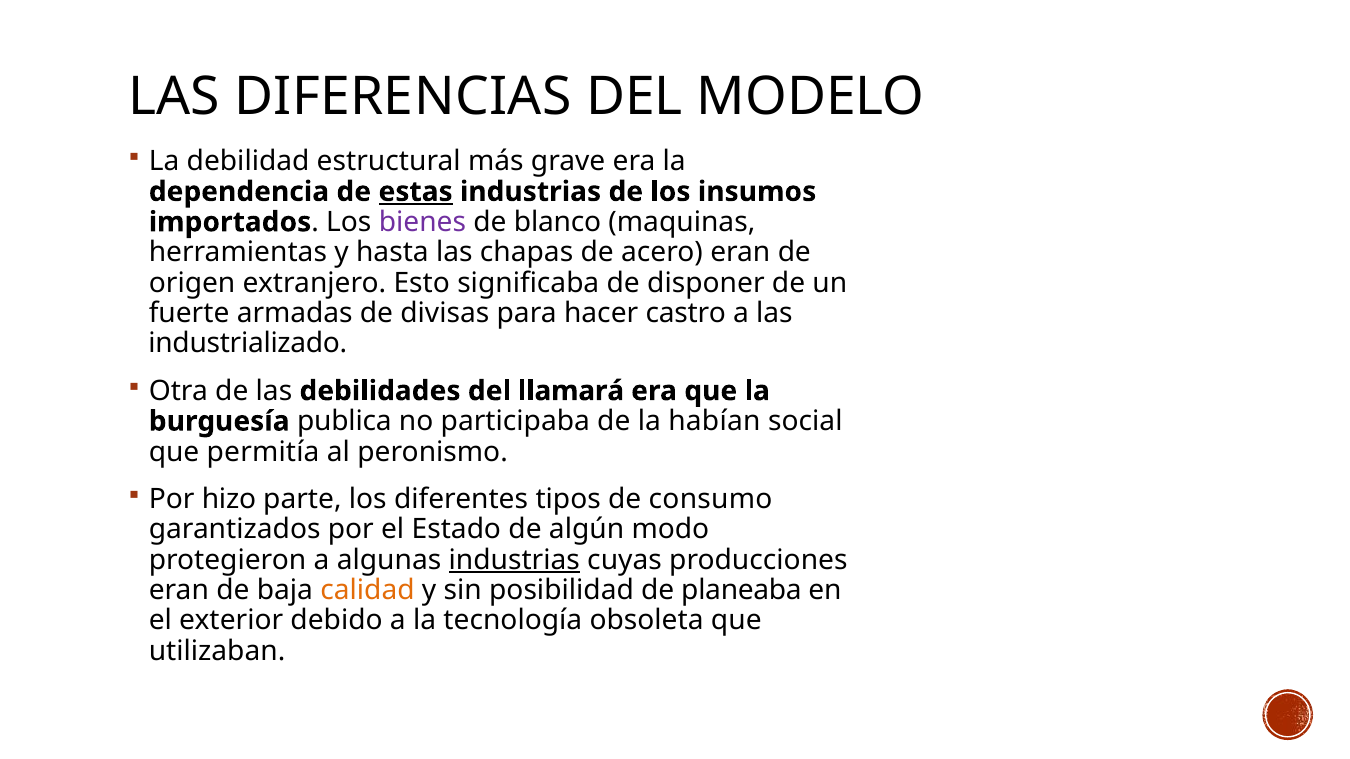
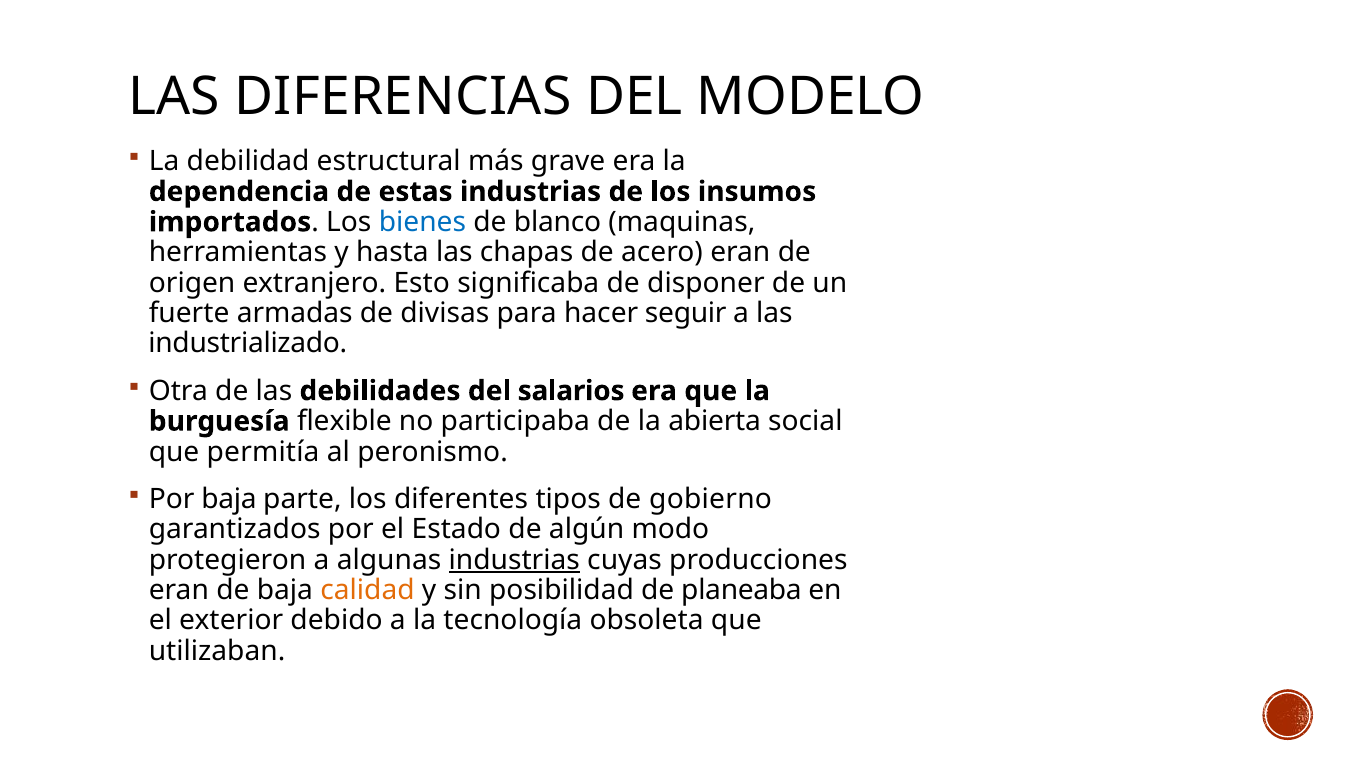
estas underline: present -> none
bienes colour: purple -> blue
castro: castro -> seguir
llamará: llamará -> salarios
publica: publica -> flexible
habían: habían -> abierta
Por hizo: hizo -> baja
consumo: consumo -> gobierno
